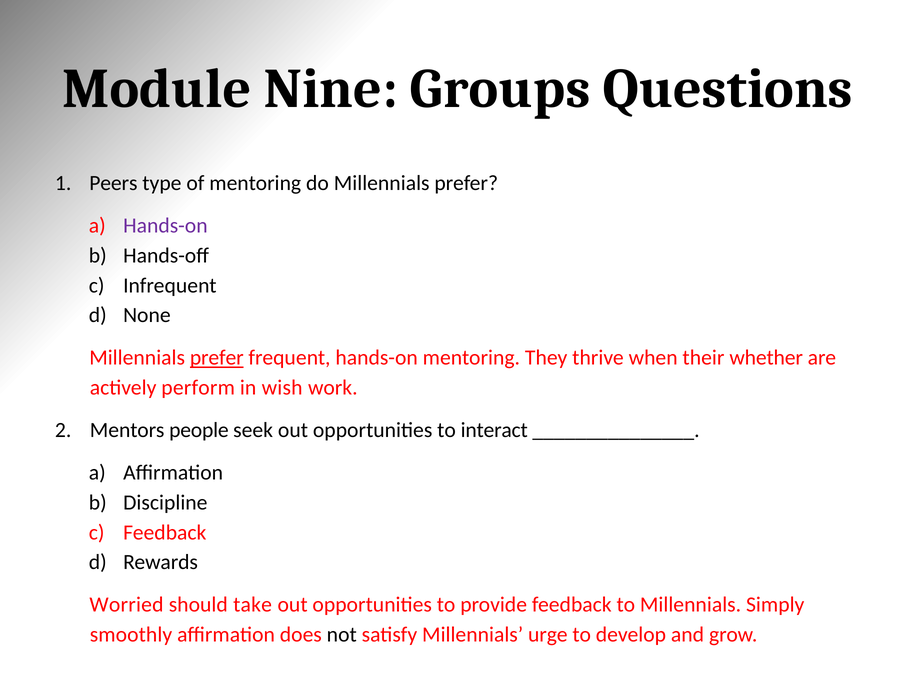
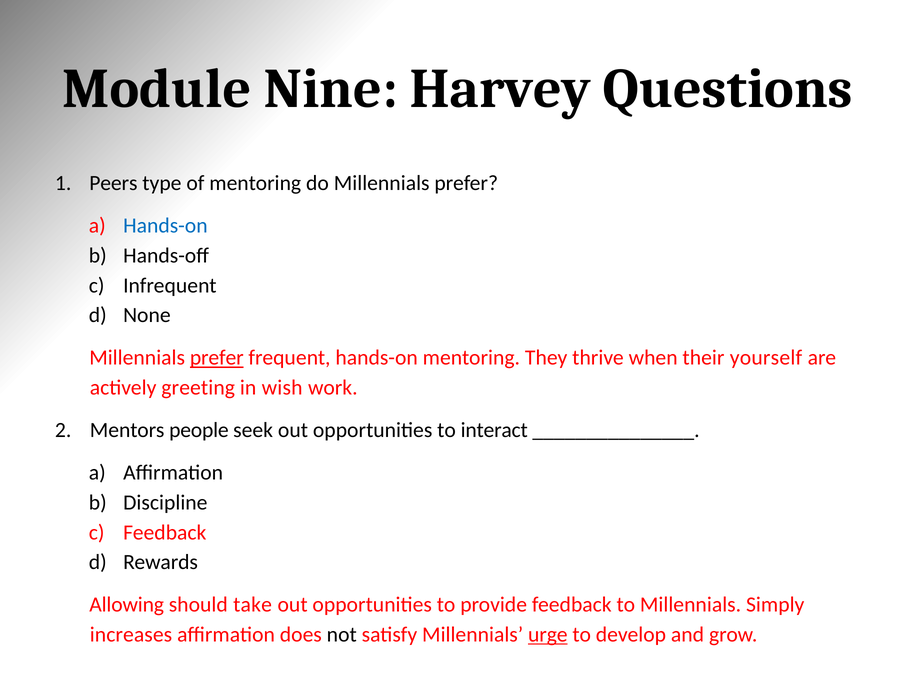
Groups: Groups -> Harvey
Hands-on at (165, 226) colour: purple -> blue
whether: whether -> yourself
perform: perform -> greeting
Worried: Worried -> Allowing
smoothly: smoothly -> increases
urge underline: none -> present
